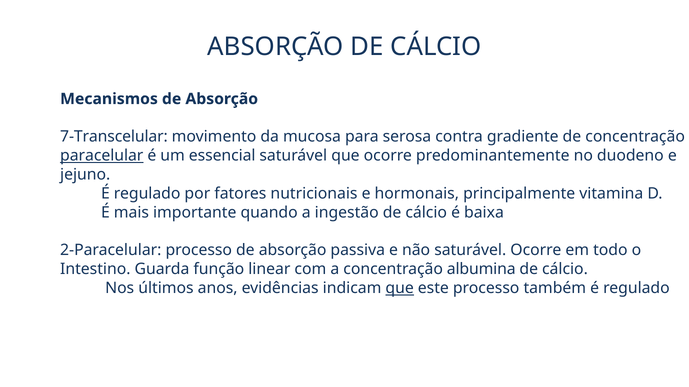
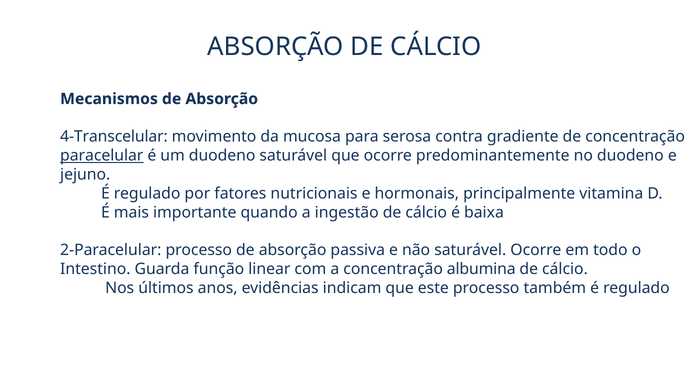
7-Transcelular: 7-Transcelular -> 4-Transcelular
um essencial: essencial -> duodeno
que at (400, 288) underline: present -> none
